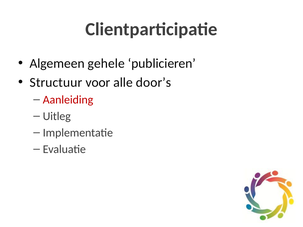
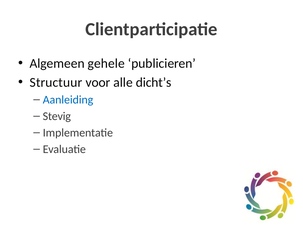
door’s: door’s -> dicht’s
Aanleiding colour: red -> blue
Uitleg: Uitleg -> Stevig
